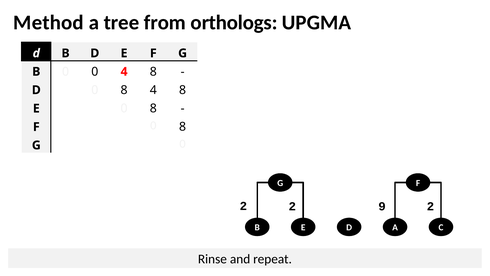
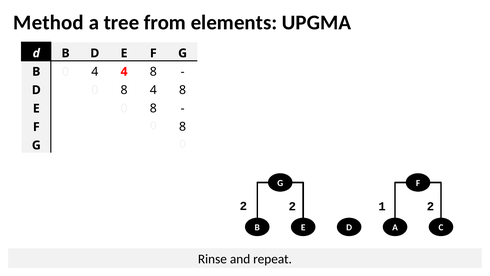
orthologs: orthologs -> elements
0 0: 0 -> 4
9: 9 -> 1
